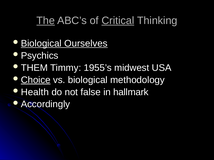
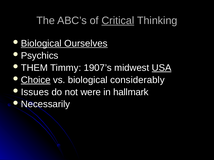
The underline: present -> none
1955’s: 1955’s -> 1907’s
USA underline: none -> present
methodology: methodology -> considerably
Health: Health -> Issues
false: false -> were
Accordingly: Accordingly -> Necessarily
